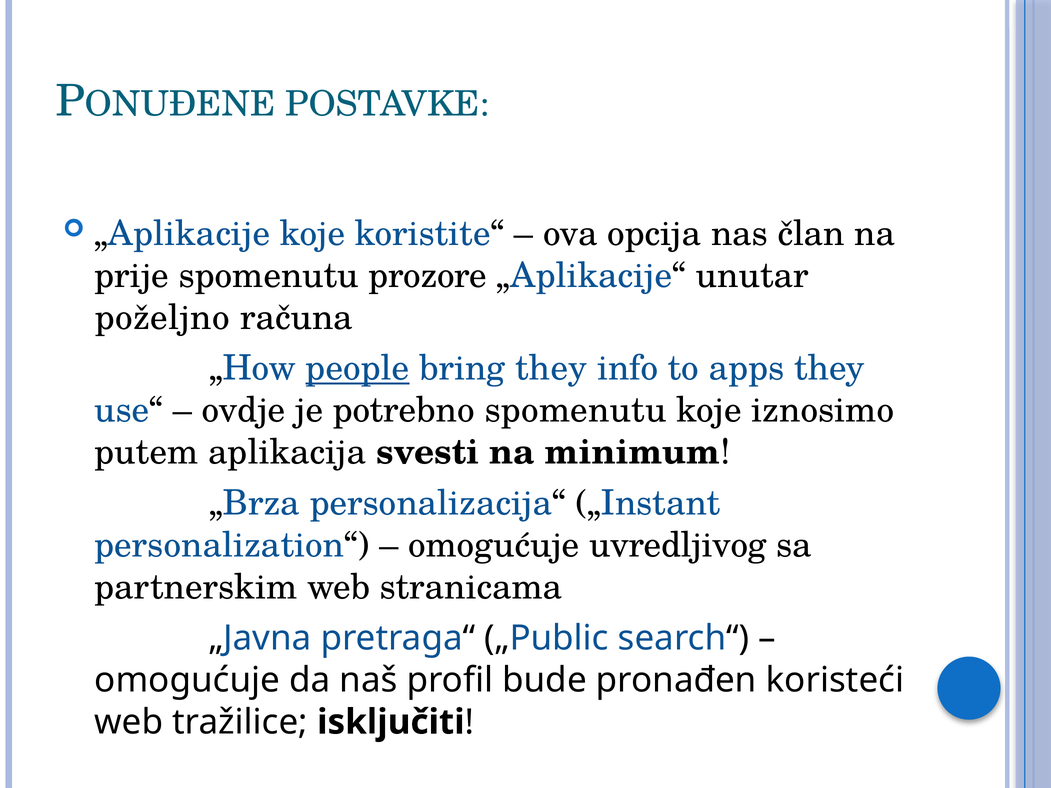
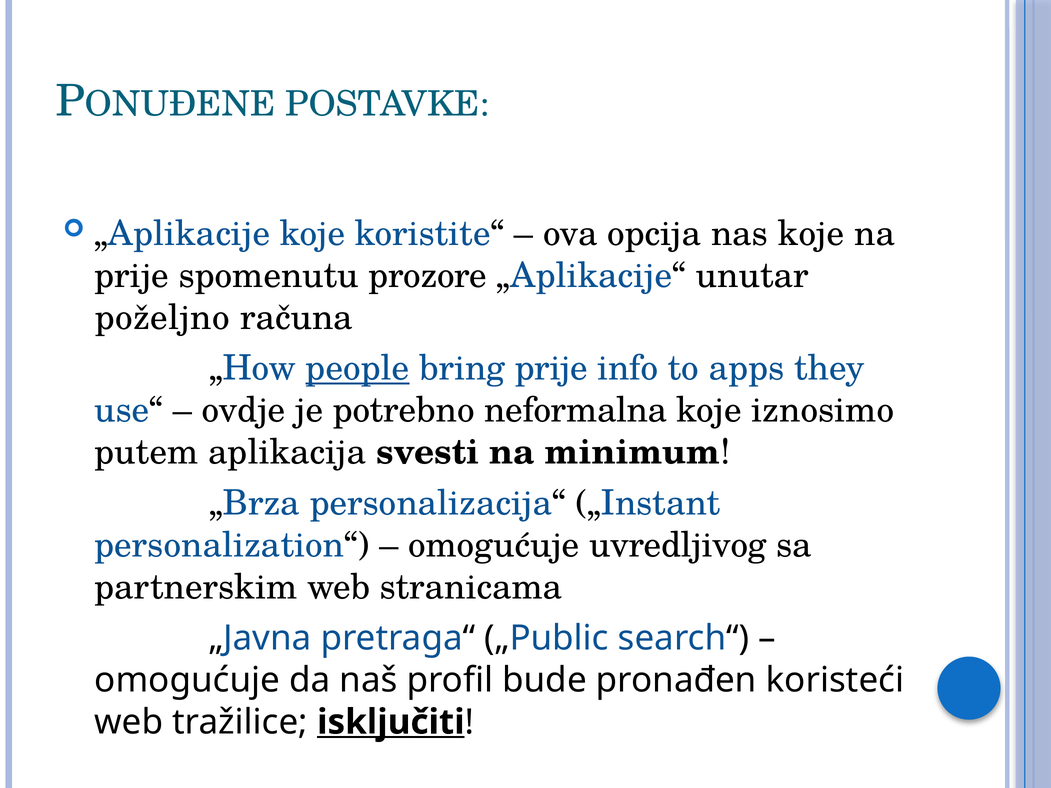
nas član: član -> koje
bring they: they -> prije
potrebno spomenutu: spomenutu -> neformalna
isključiti underline: none -> present
